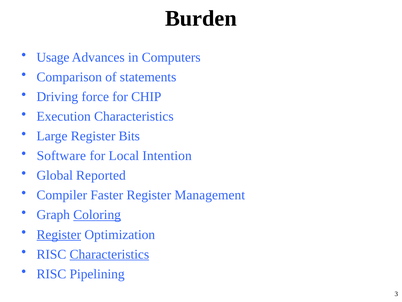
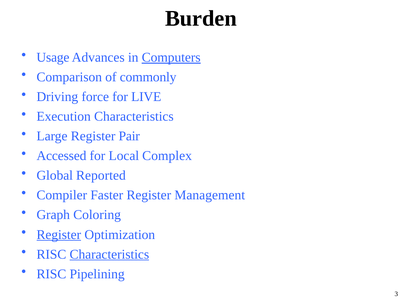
Computers underline: none -> present
statements: statements -> commonly
CHIP: CHIP -> LIVE
Bits: Bits -> Pair
Software: Software -> Accessed
Intention: Intention -> Complex
Coloring underline: present -> none
